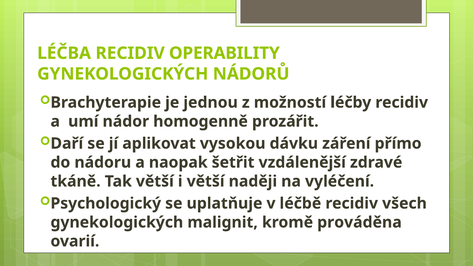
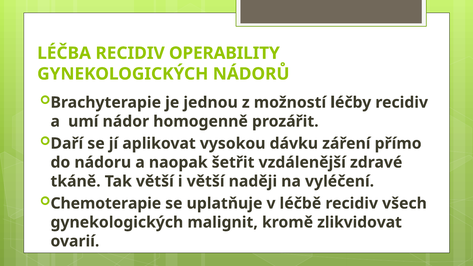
Psychologický: Psychologický -> Chemoterapie
prováděna: prováděna -> zlikvidovat
